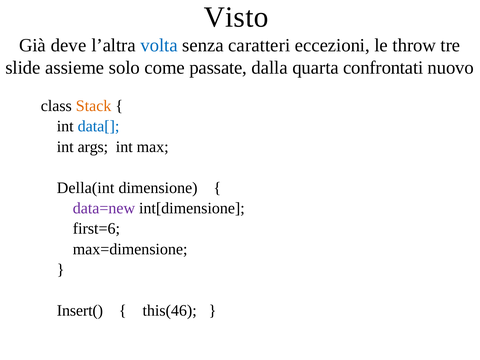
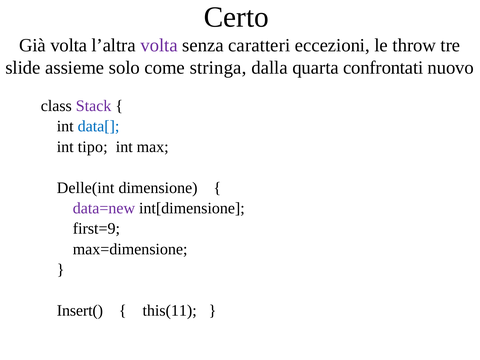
Visto: Visto -> Certo
Già deve: deve -> volta
volta at (159, 45) colour: blue -> purple
passate: passate -> stringa
Stack colour: orange -> purple
args: args -> tipo
Della(int: Della(int -> Delle(int
first=6: first=6 -> first=9
this(46: this(46 -> this(11
